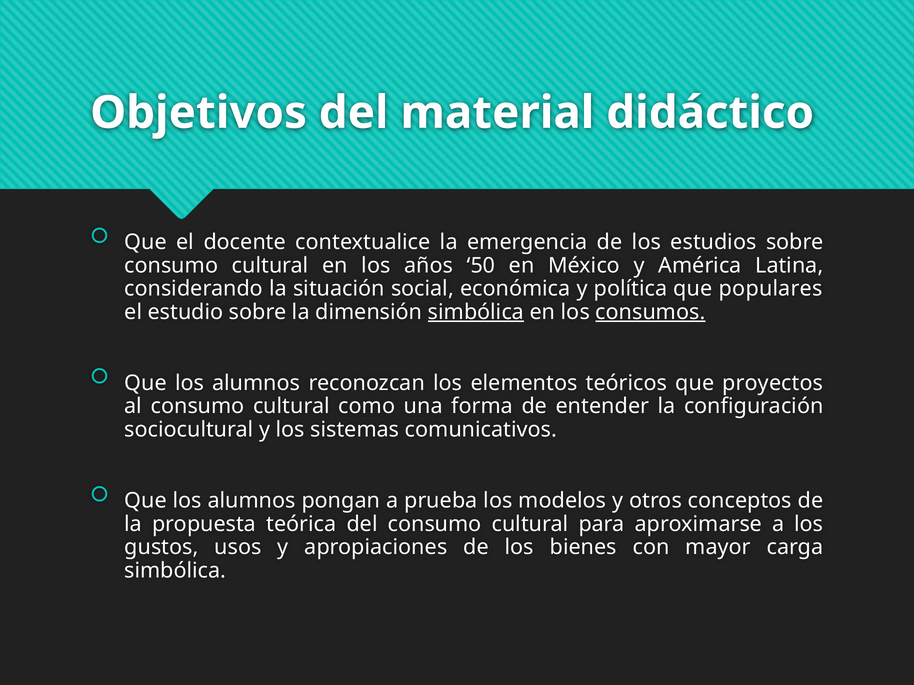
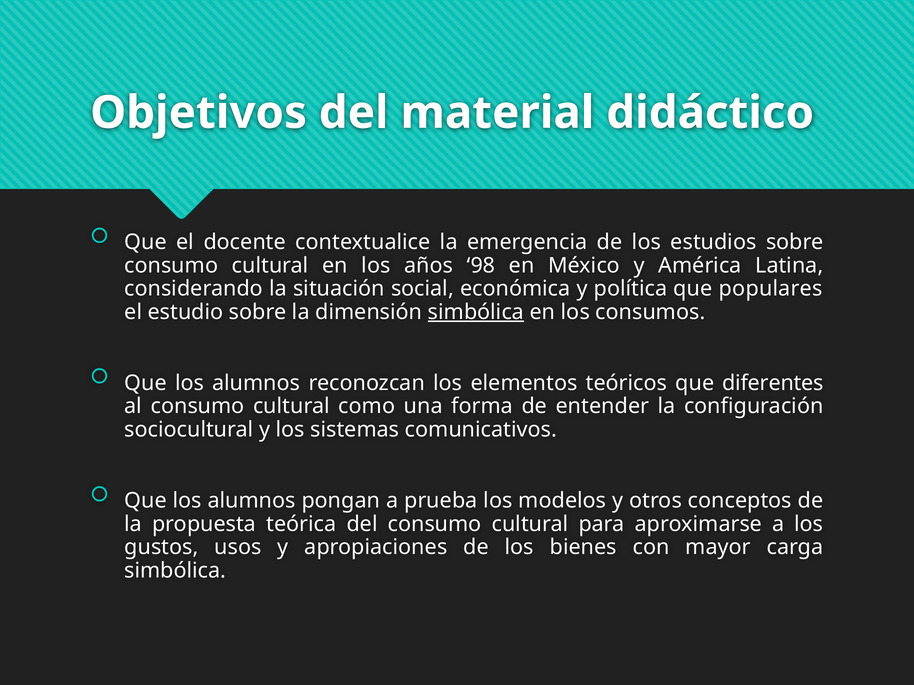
50: 50 -> 98
consumos underline: present -> none
proyectos: proyectos -> diferentes
